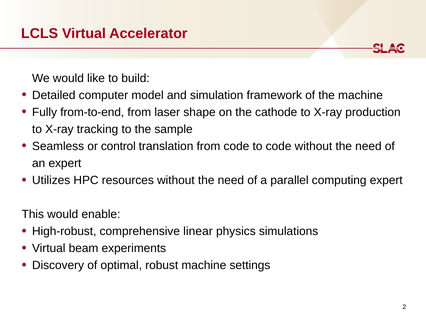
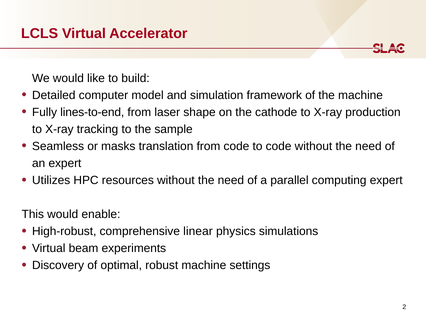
from-to-end: from-to-end -> lines-to-end
control: control -> masks
